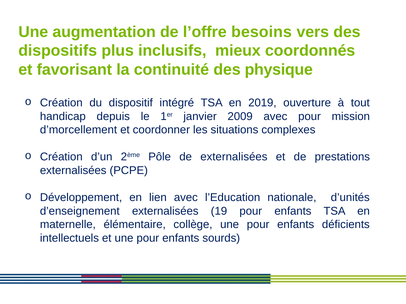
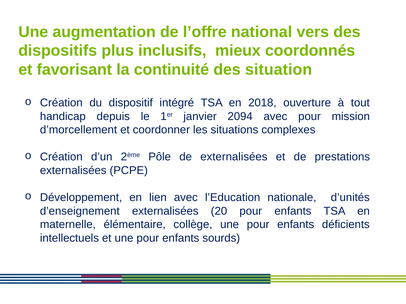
besoins: besoins -> national
physique: physique -> situation
2019: 2019 -> 2018
2009: 2009 -> 2094
19: 19 -> 20
